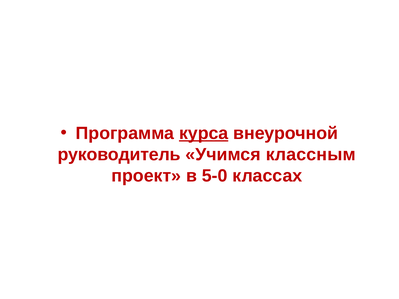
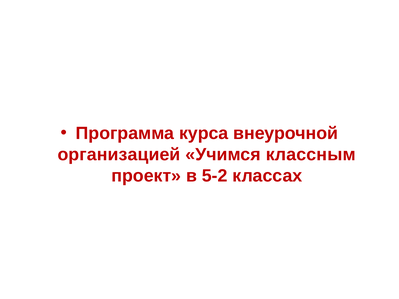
курса underline: present -> none
руководитель: руководитель -> организацией
5-0: 5-0 -> 5-2
